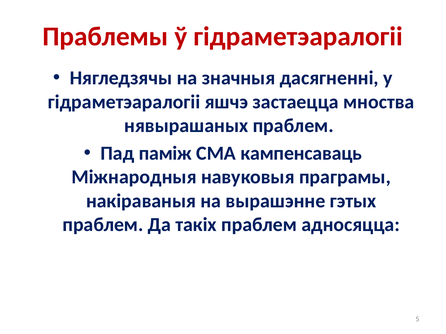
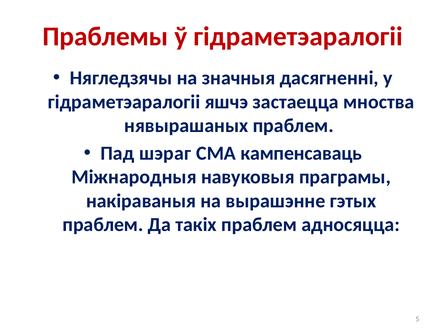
паміж: паміж -> шэраг
